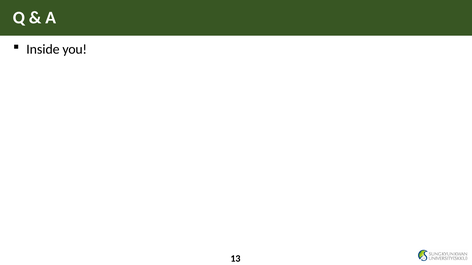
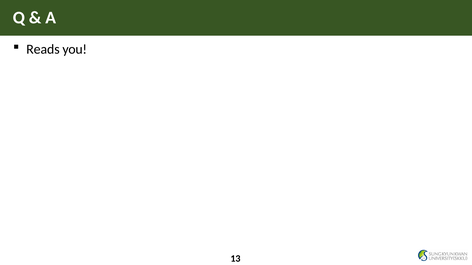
Inside: Inside -> Reads
